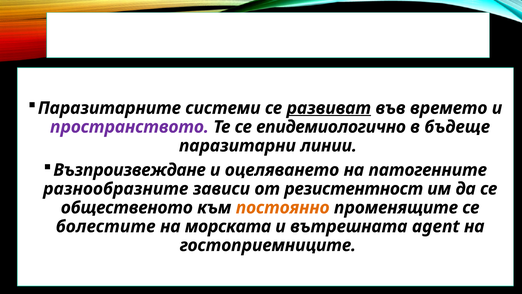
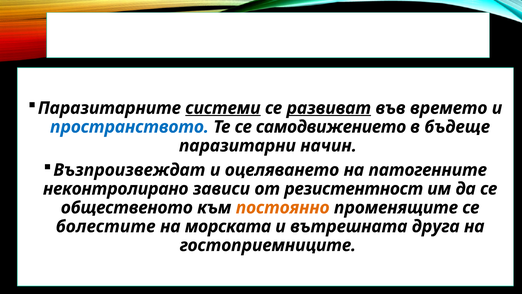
системи underline: none -> present
пространството colour: purple -> blue
епидемиологично: епидемиологично -> самодвижението
линии: линии -> начин
Възпроизвеждане: Възпроизвеждане -> Възпроизвеждат
разнообразните: разнообразните -> неконтролирано
agent: agent -> друга
